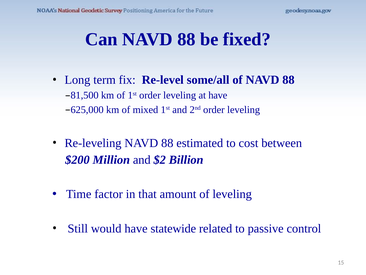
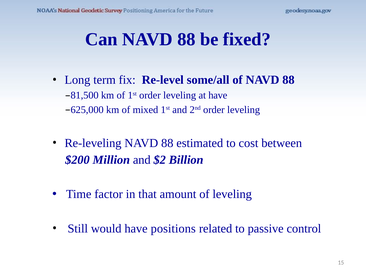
statewide: statewide -> positions
